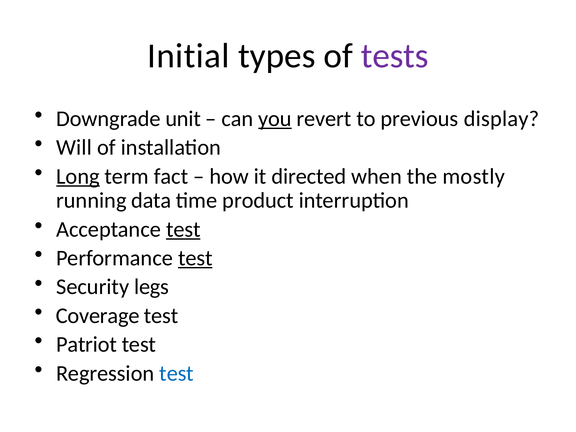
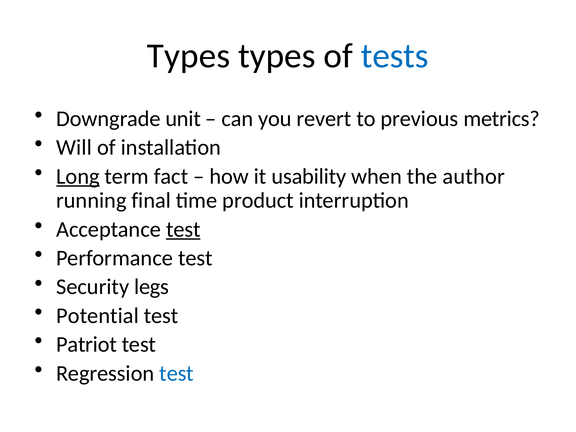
Initial at (188, 56): Initial -> Types
tests colour: purple -> blue
you underline: present -> none
display: display -> metrics
directed: directed -> usability
mostly: mostly -> author
data: data -> final
test at (195, 258) underline: present -> none
Coverage: Coverage -> Potential
